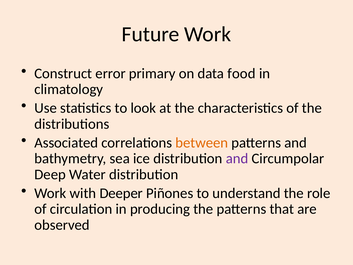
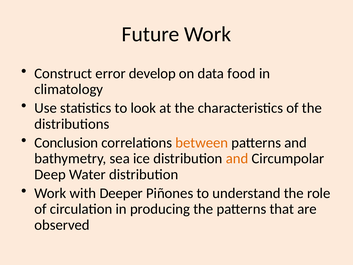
primary: primary -> develop
Associated: Associated -> Conclusion
and at (237, 158) colour: purple -> orange
